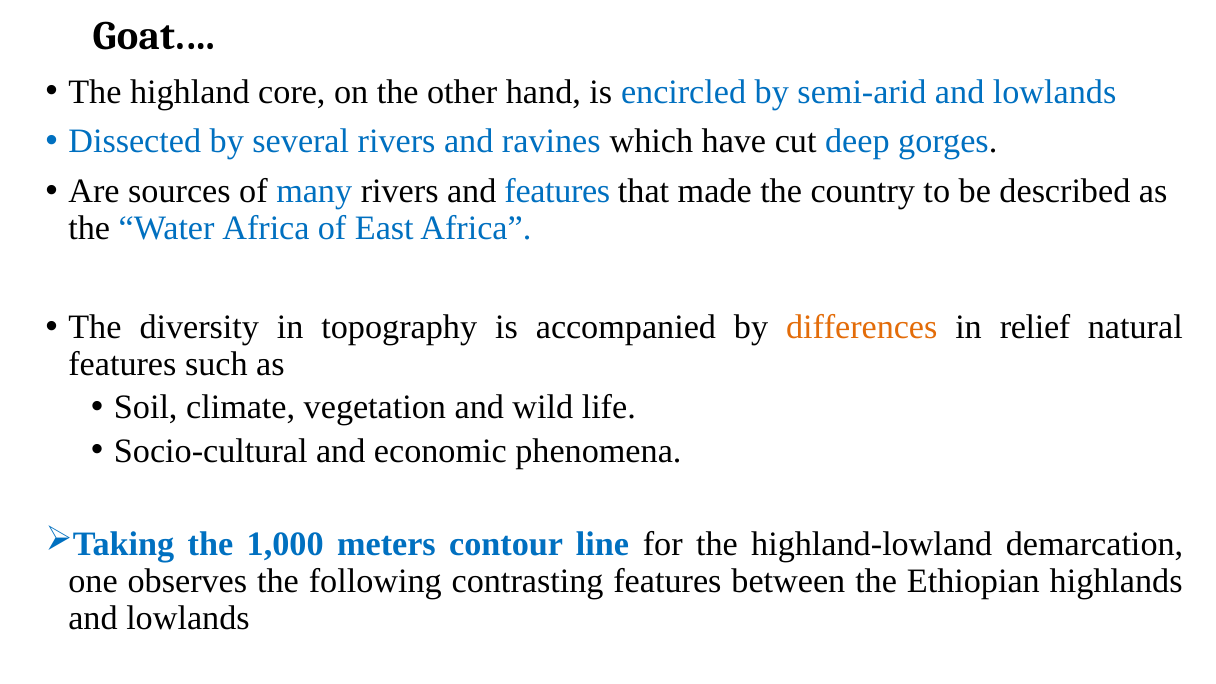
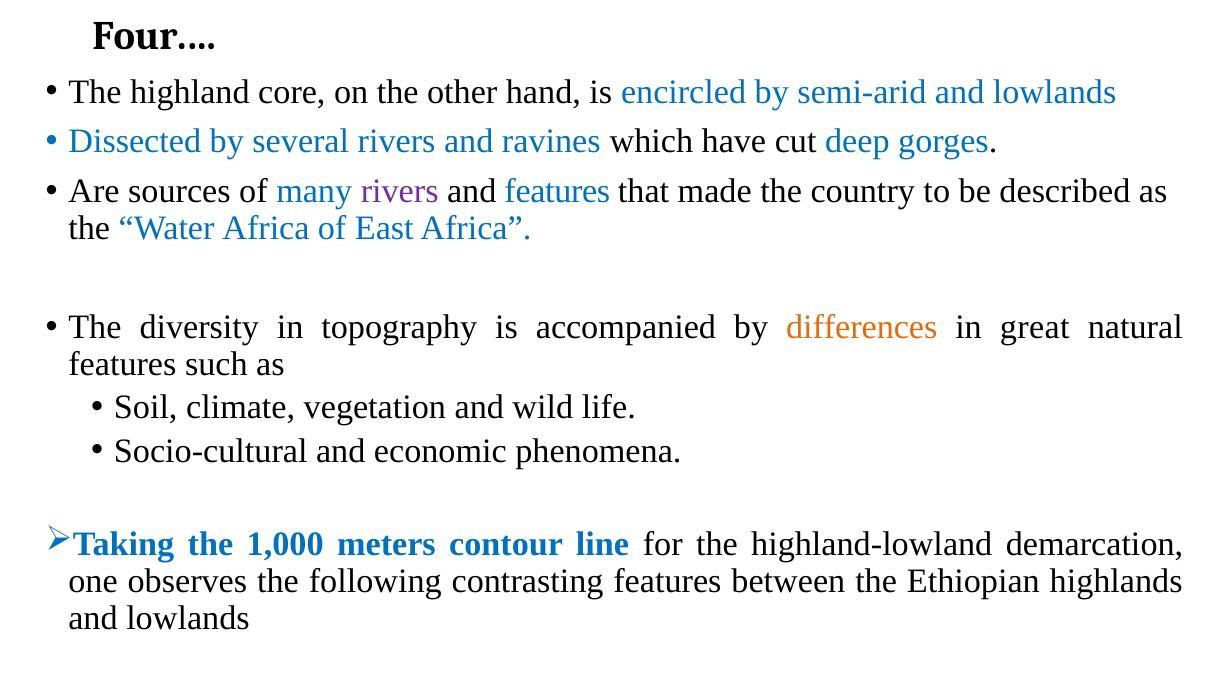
Goat.…: Goat.… -> Four.…
rivers at (400, 191) colour: black -> purple
relief: relief -> great
